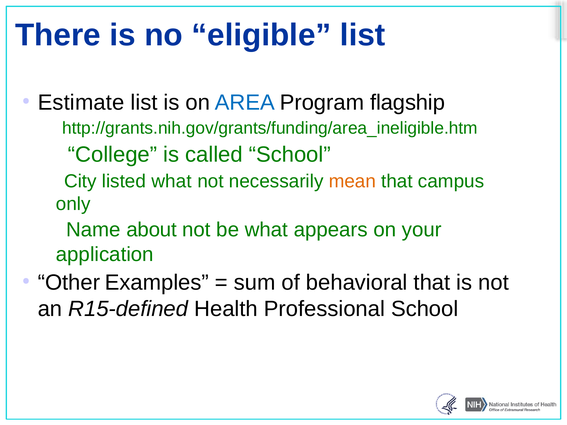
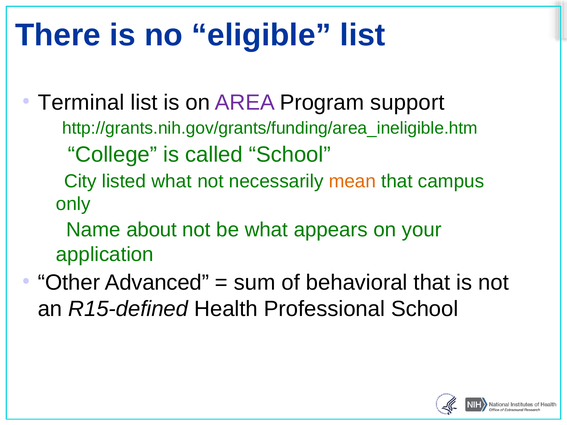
Estimate: Estimate -> Terminal
AREA colour: blue -> purple
flagship: flagship -> support
Examples: Examples -> Advanced
